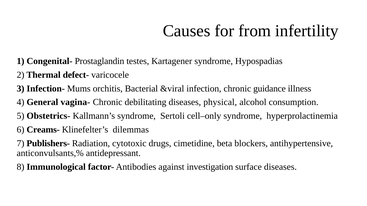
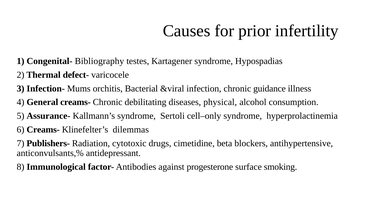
from: from -> prior
Prostaglandin: Prostaglandin -> Bibliography
General vagina-: vagina- -> creams-
Obstetrics-: Obstetrics- -> Assurance-
investigation: investigation -> progesterone
surface diseases: diseases -> smoking
